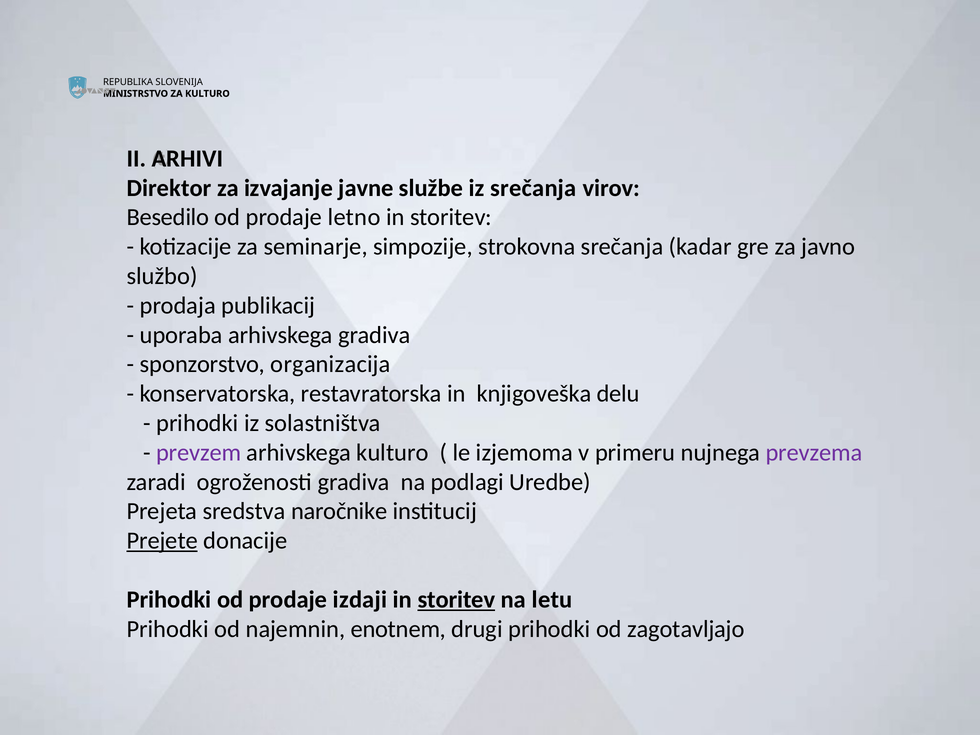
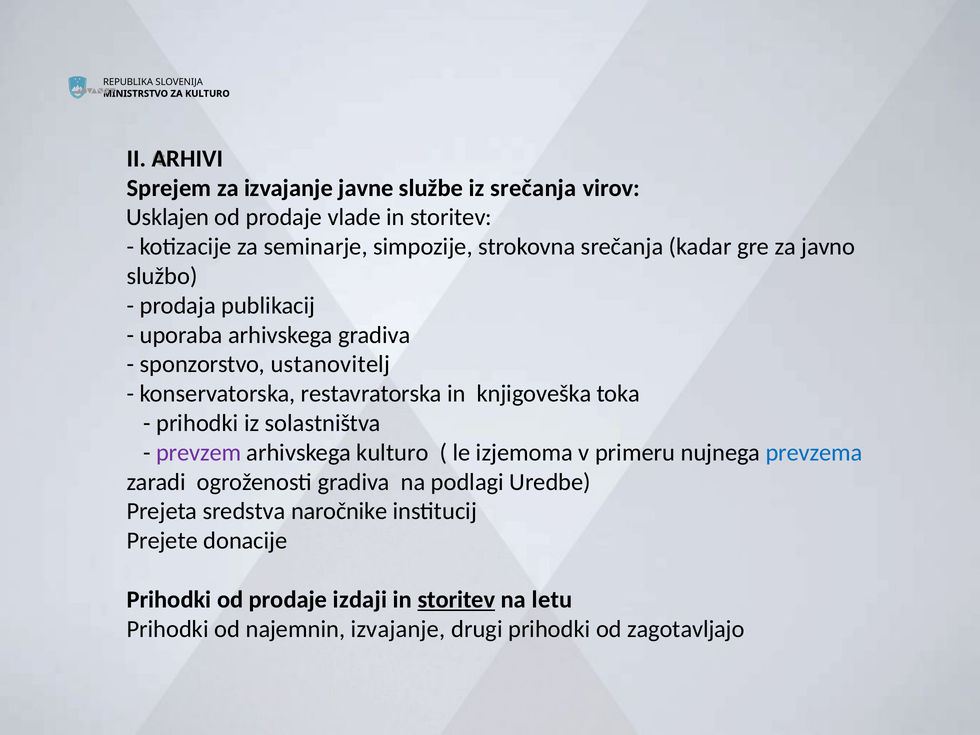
Direktor: Direktor -> Sprejem
Besedilo: Besedilo -> Usklajen
letno: letno -> vlade
organizacija: organizacija -> ustanovitelj
delu: delu -> toka
prevzema colour: purple -> blue
Prejete underline: present -> none
najemnin enotnem: enotnem -> izvajanje
